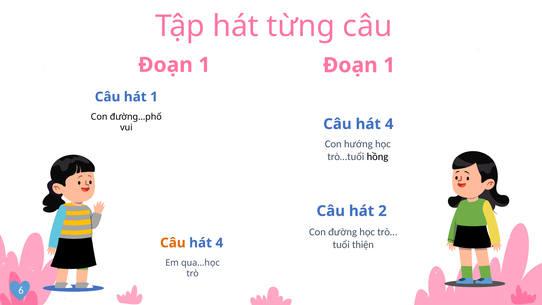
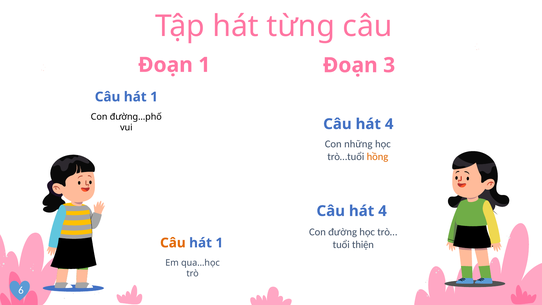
1 at (389, 65): 1 -> 3
hướng: hướng -> những
hồng colour: black -> orange
2 at (382, 211): 2 -> 4
4 at (219, 243): 4 -> 1
